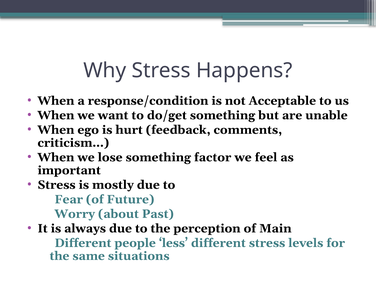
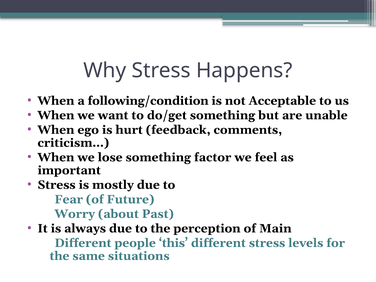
response/condition: response/condition -> following/condition
less: less -> this
